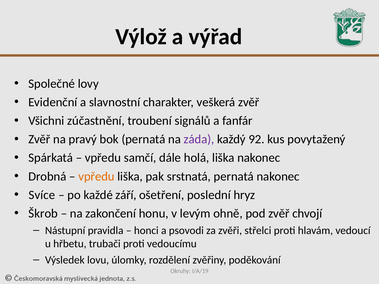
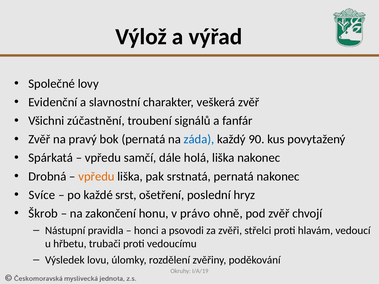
záda colour: purple -> blue
92: 92 -> 90
září: září -> srst
levým: levým -> právo
